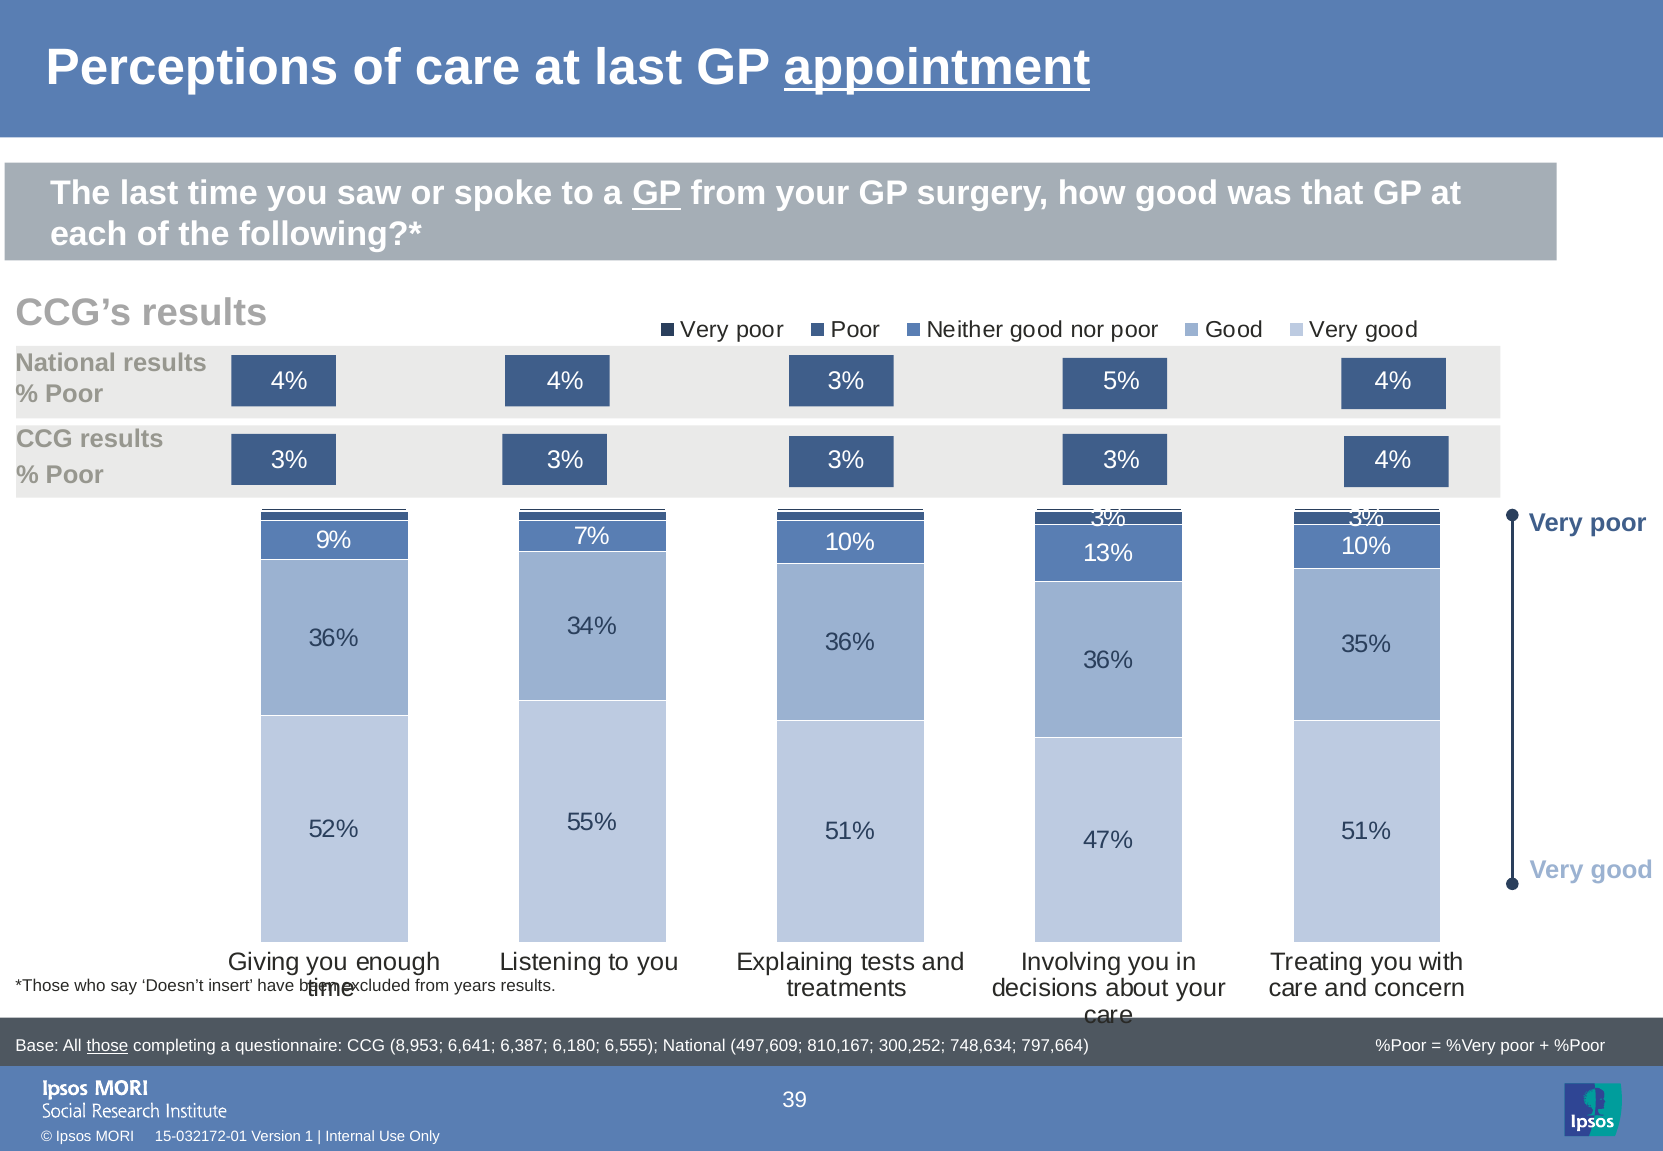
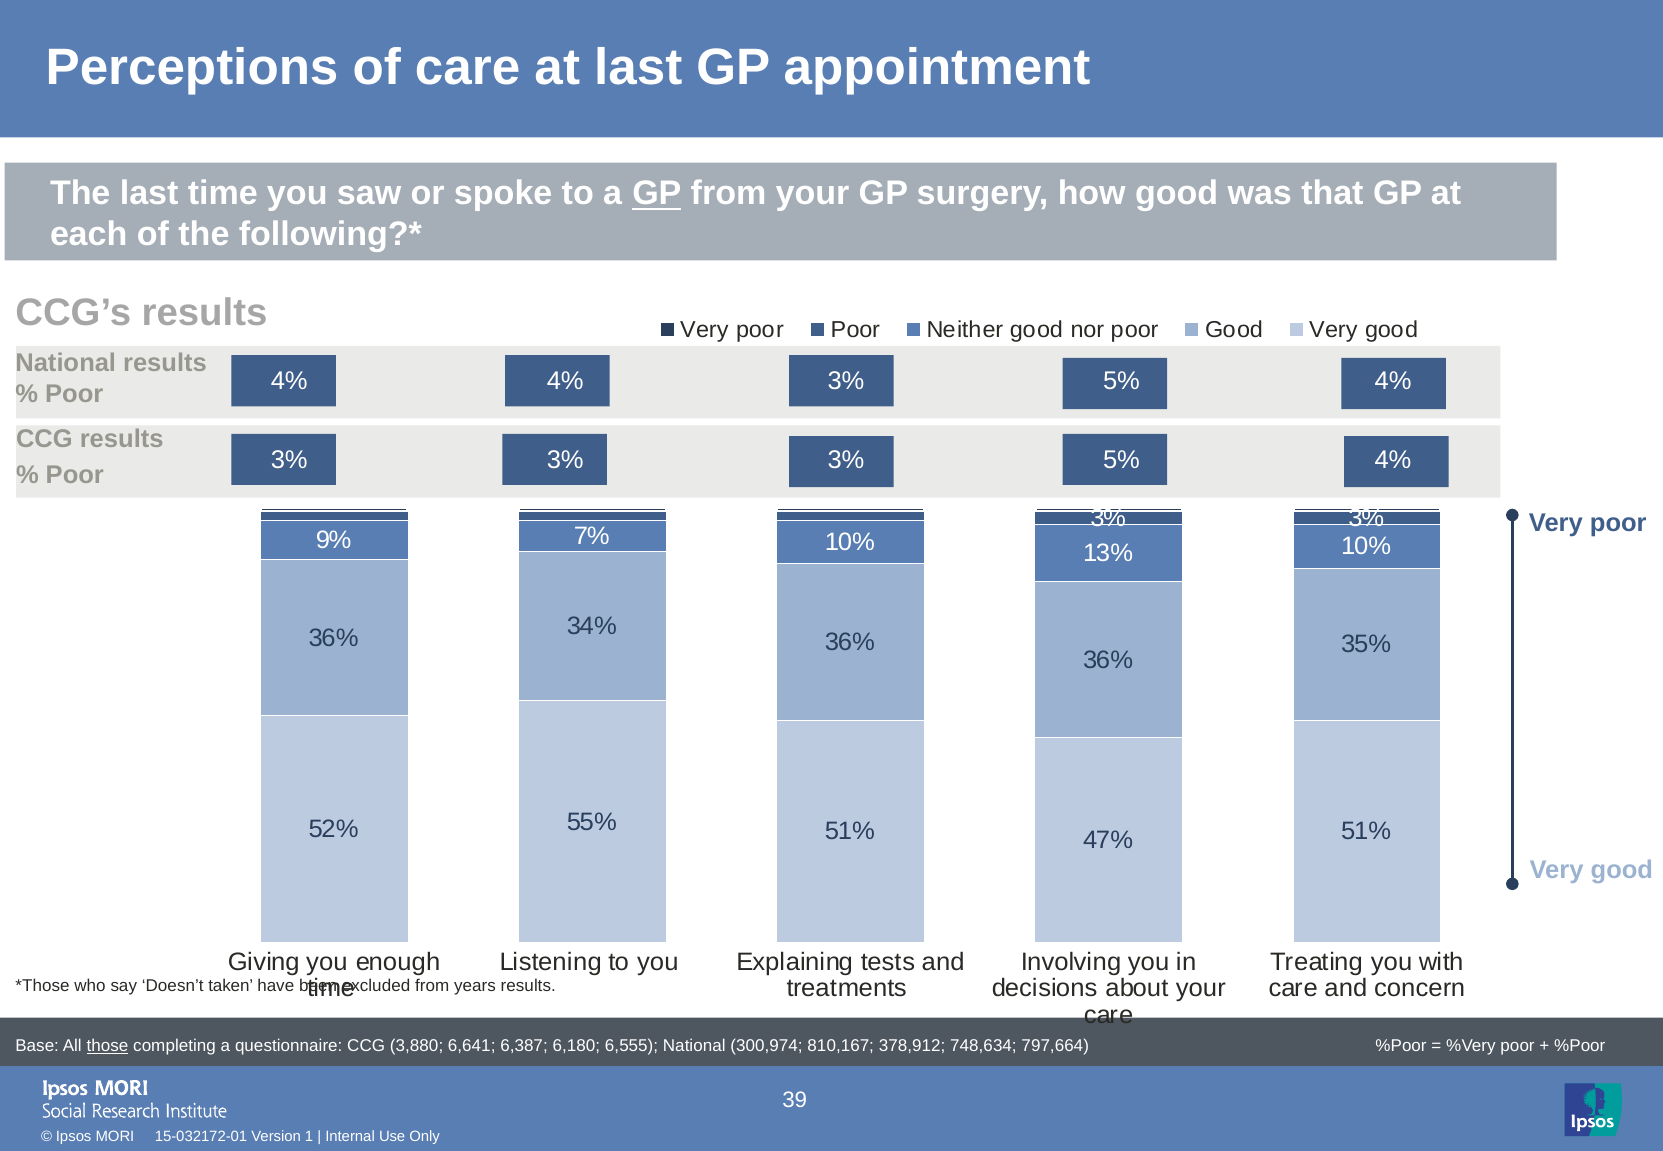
appointment underline: present -> none
3% 3% 3% 3%: 3% -> 5%
insert: insert -> taken
8,953: 8,953 -> 3,880
497,609: 497,609 -> 300,974
300,252: 300,252 -> 378,912
